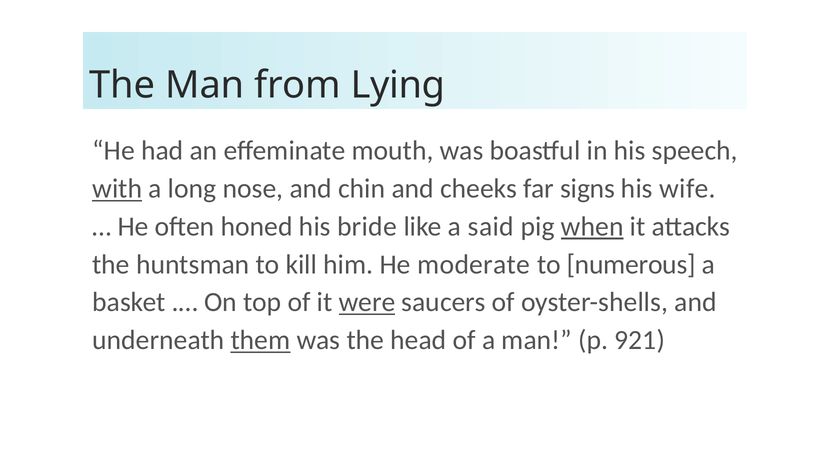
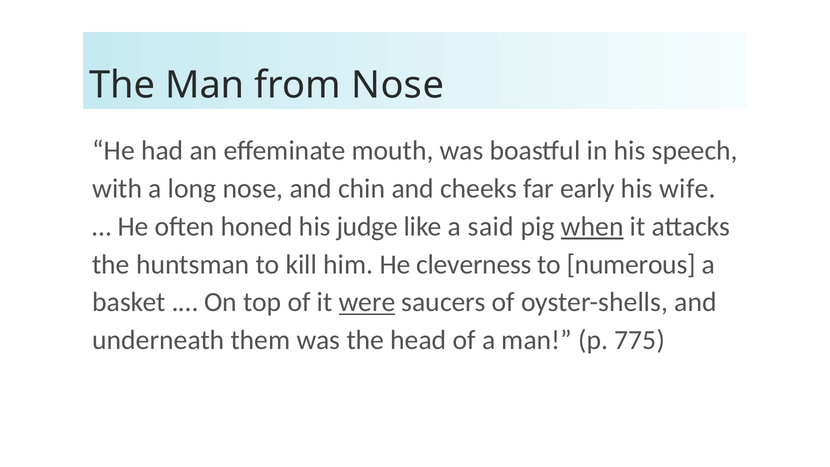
from Lying: Lying -> Nose
with underline: present -> none
signs: signs -> early
bride: bride -> judge
moderate: moderate -> cleverness
them underline: present -> none
921: 921 -> 775
